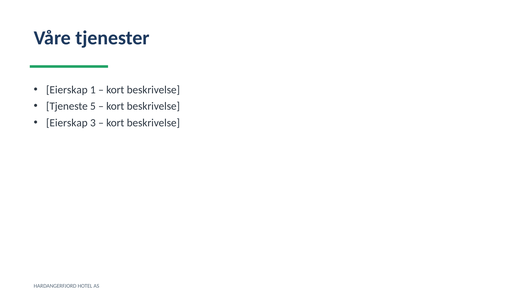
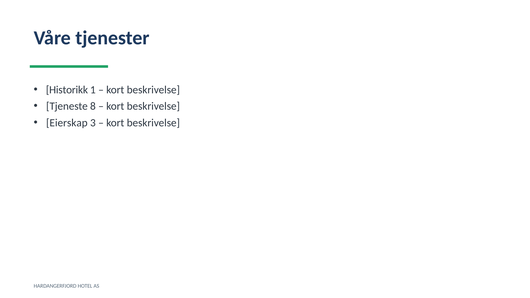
Eierskap at (67, 90): Eierskap -> Historikk
5: 5 -> 8
